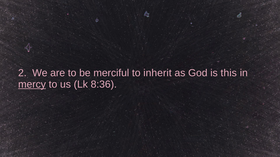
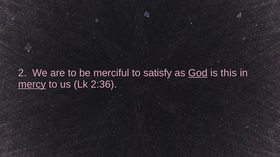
inherit: inherit -> satisfy
God underline: none -> present
8:36: 8:36 -> 2:36
